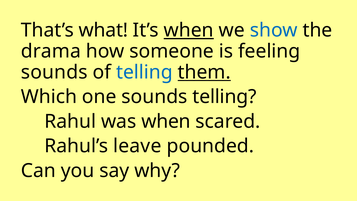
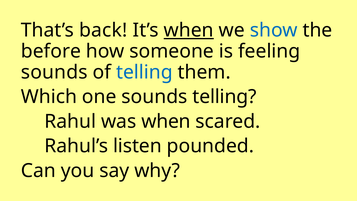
what: what -> back
drama: drama -> before
them underline: present -> none
leave: leave -> listen
